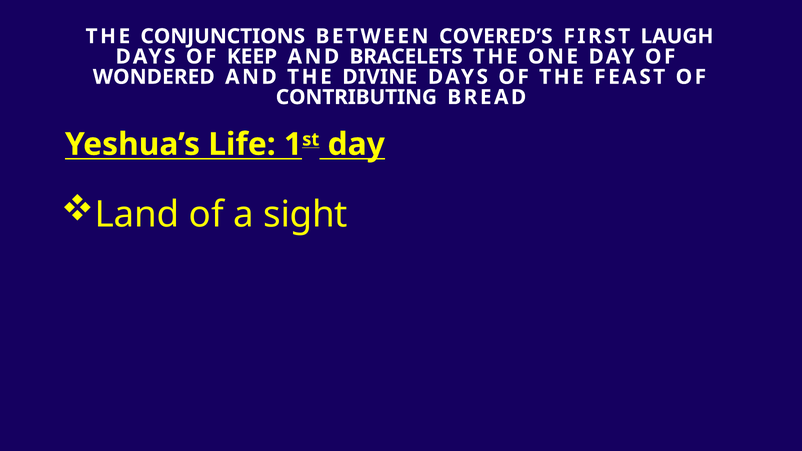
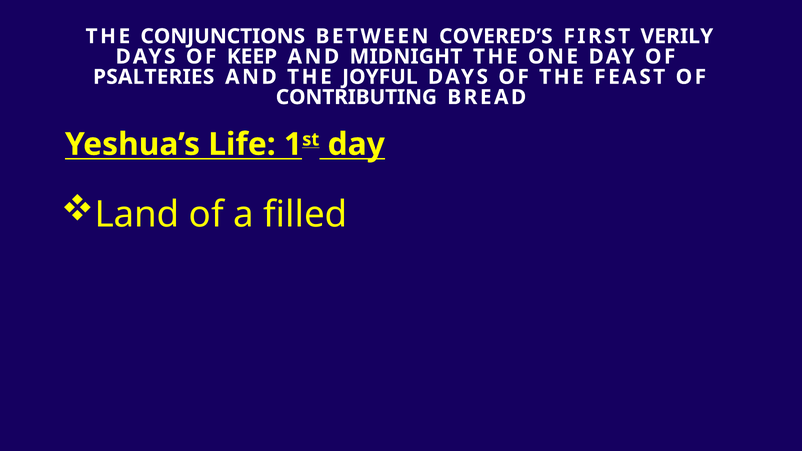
LAUGH: LAUGH -> VERILY
BRACELETS: BRACELETS -> MIDNIGHT
WONDERED: WONDERED -> PSALTERIES
DIVINE: DIVINE -> JOYFUL
sight: sight -> filled
